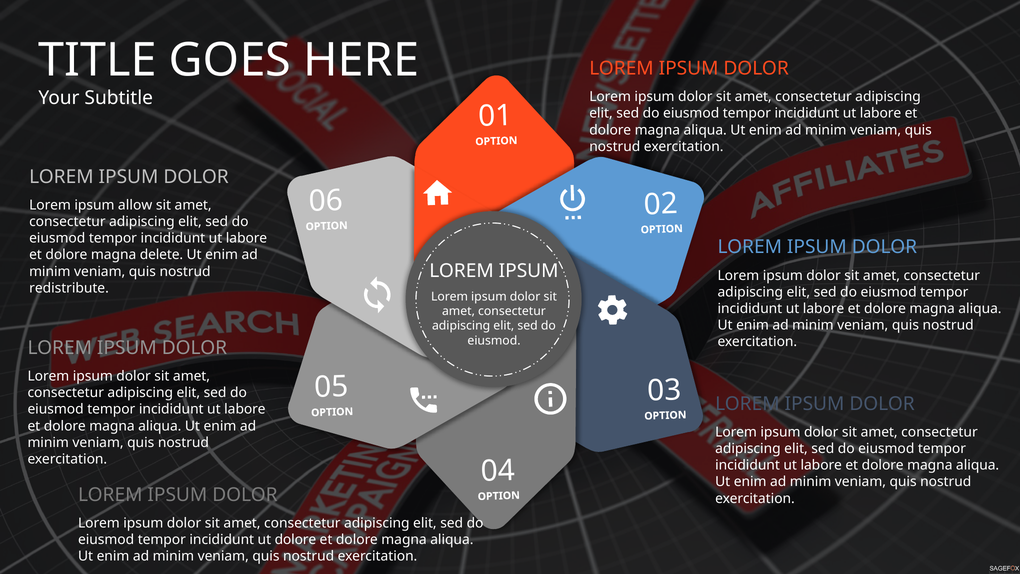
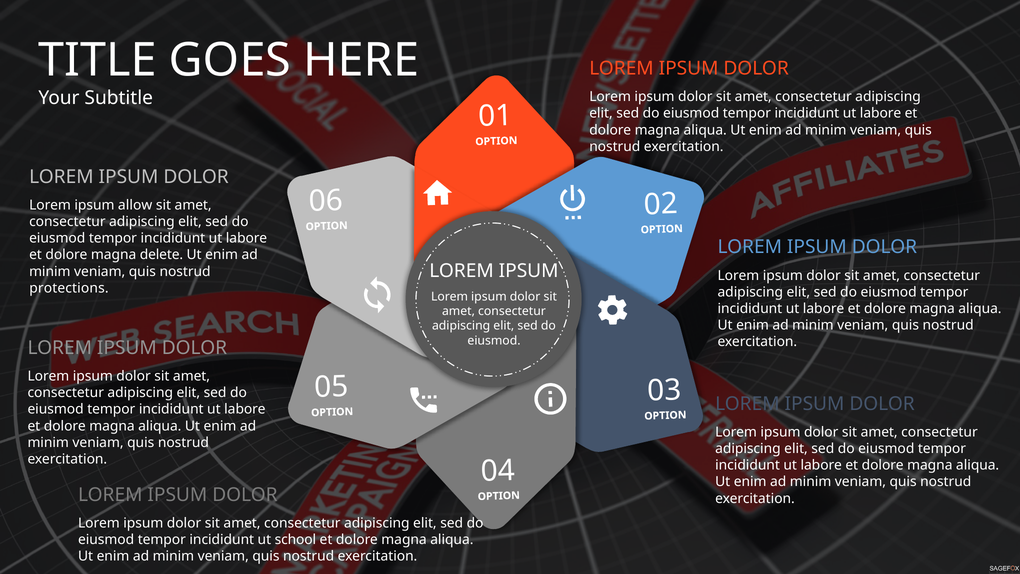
redistribute: redistribute -> protections
ut dolore: dolore -> school
